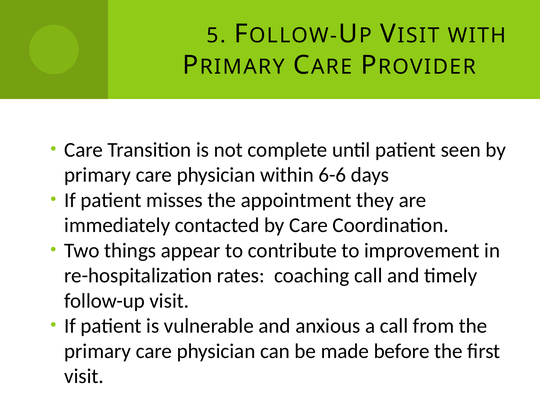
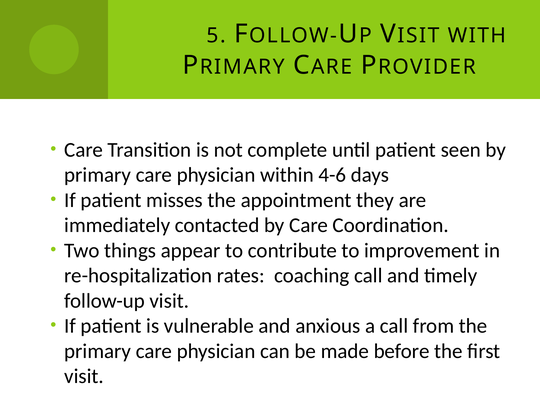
6-6: 6-6 -> 4-6
